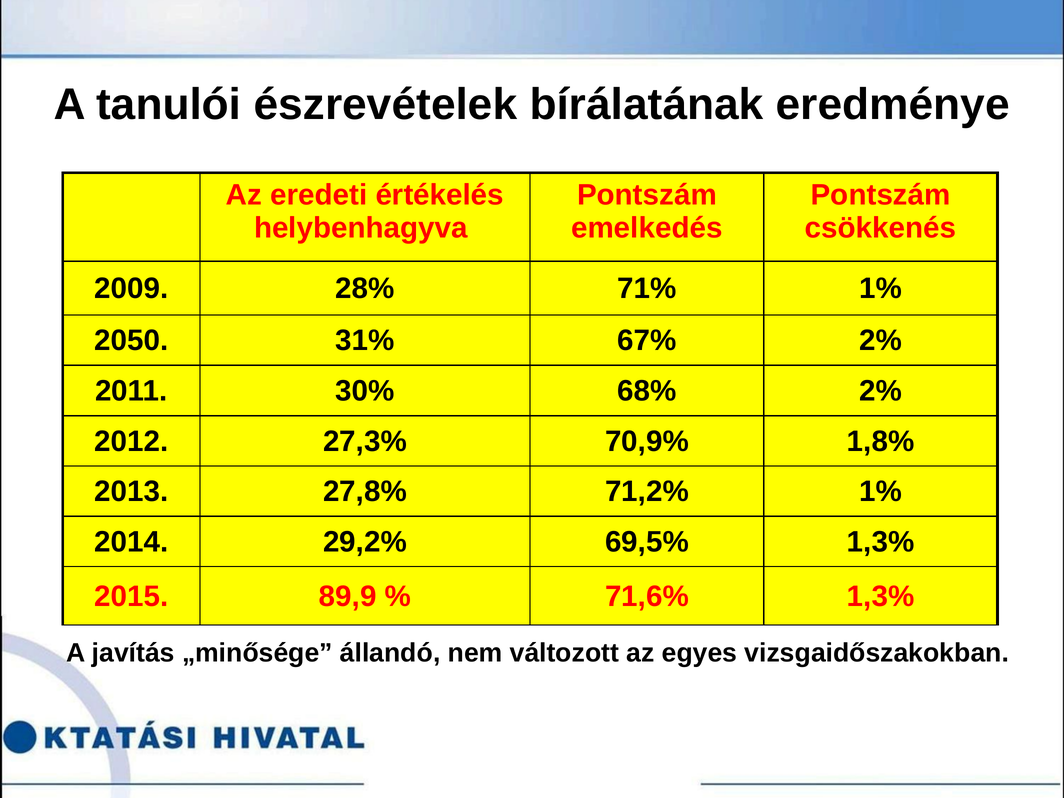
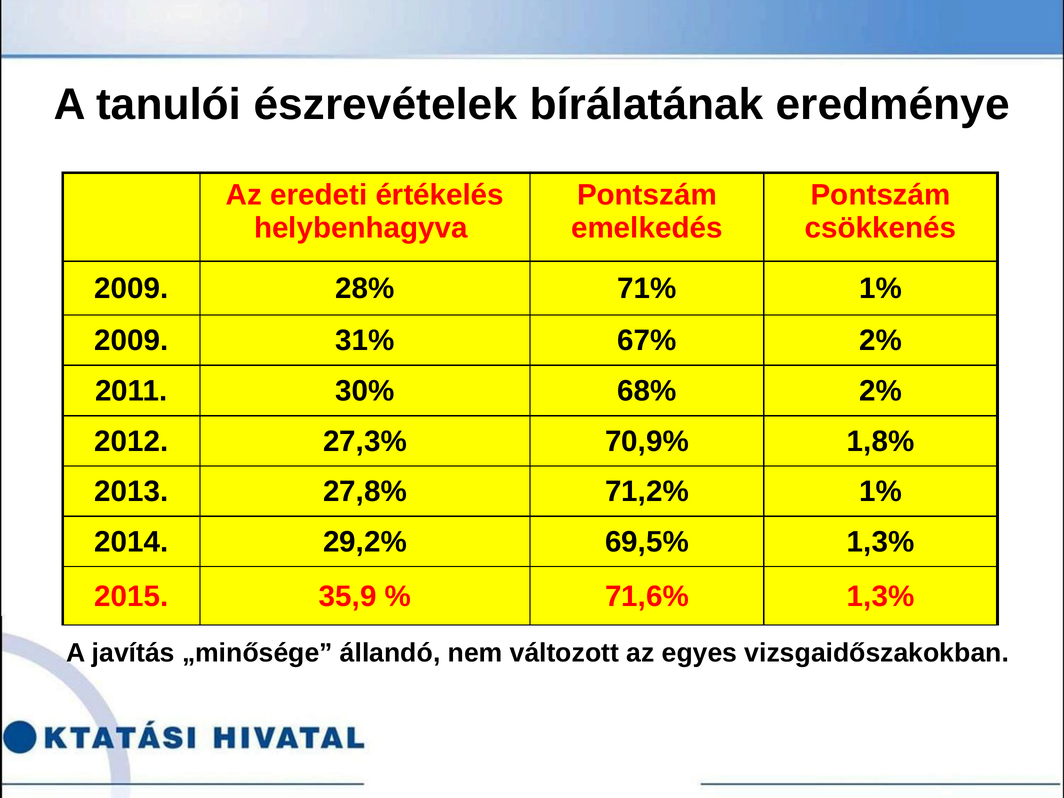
2050 at (131, 341): 2050 -> 2009
89,9: 89,9 -> 35,9
